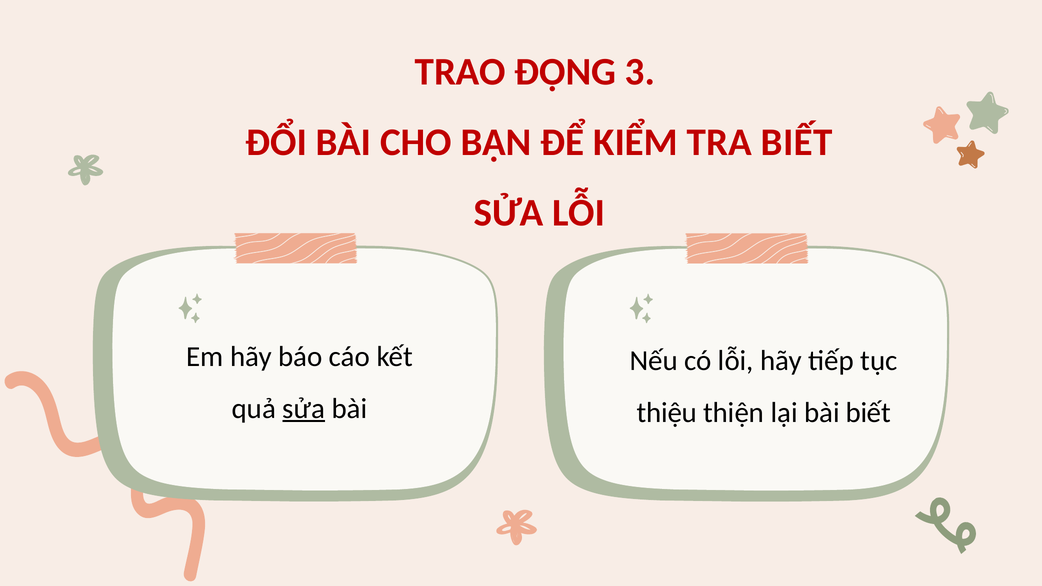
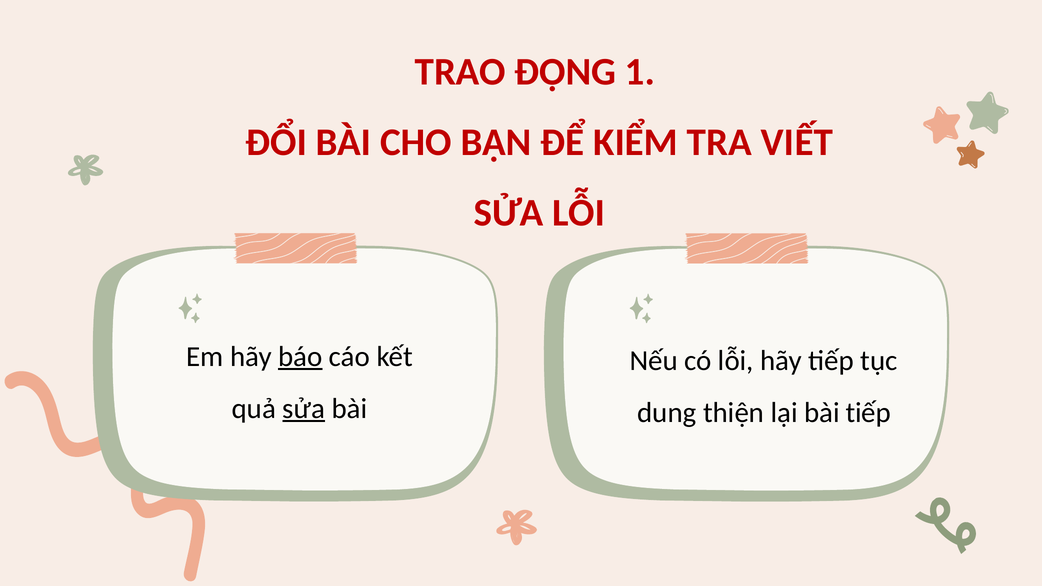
3: 3 -> 1
TRA BIẾT: BIẾT -> VIẾT
báo underline: none -> present
thiệu: thiệu -> dung
bài biết: biết -> tiếp
